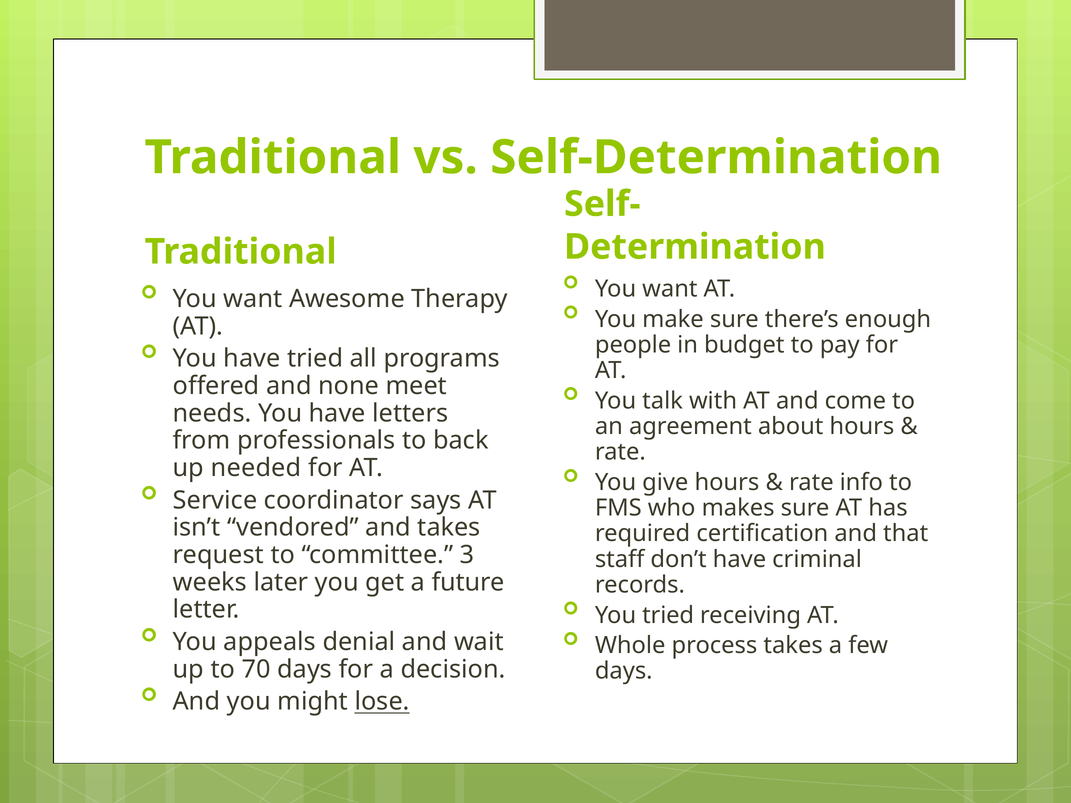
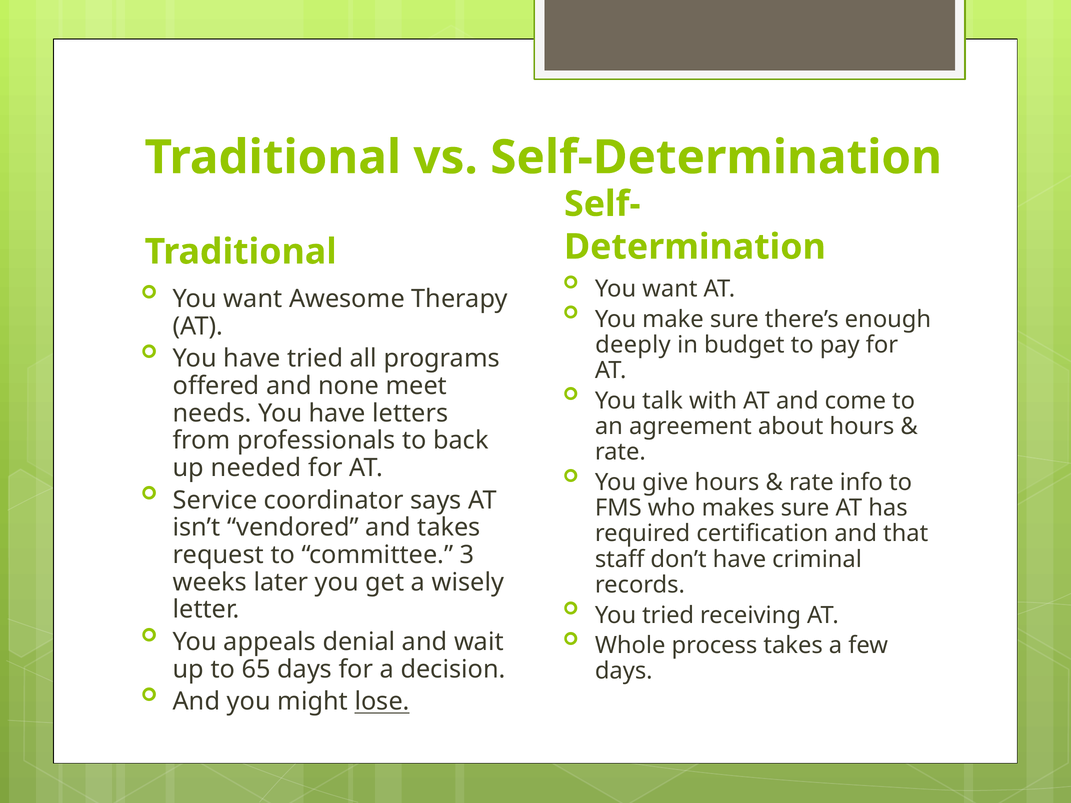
people: people -> deeply
future: future -> wisely
70: 70 -> 65
